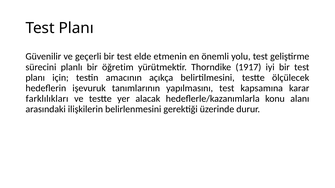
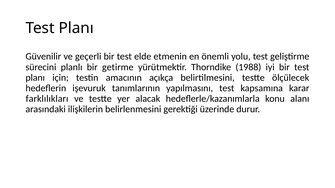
öğretim: öğretim -> getirme
1917: 1917 -> 1988
